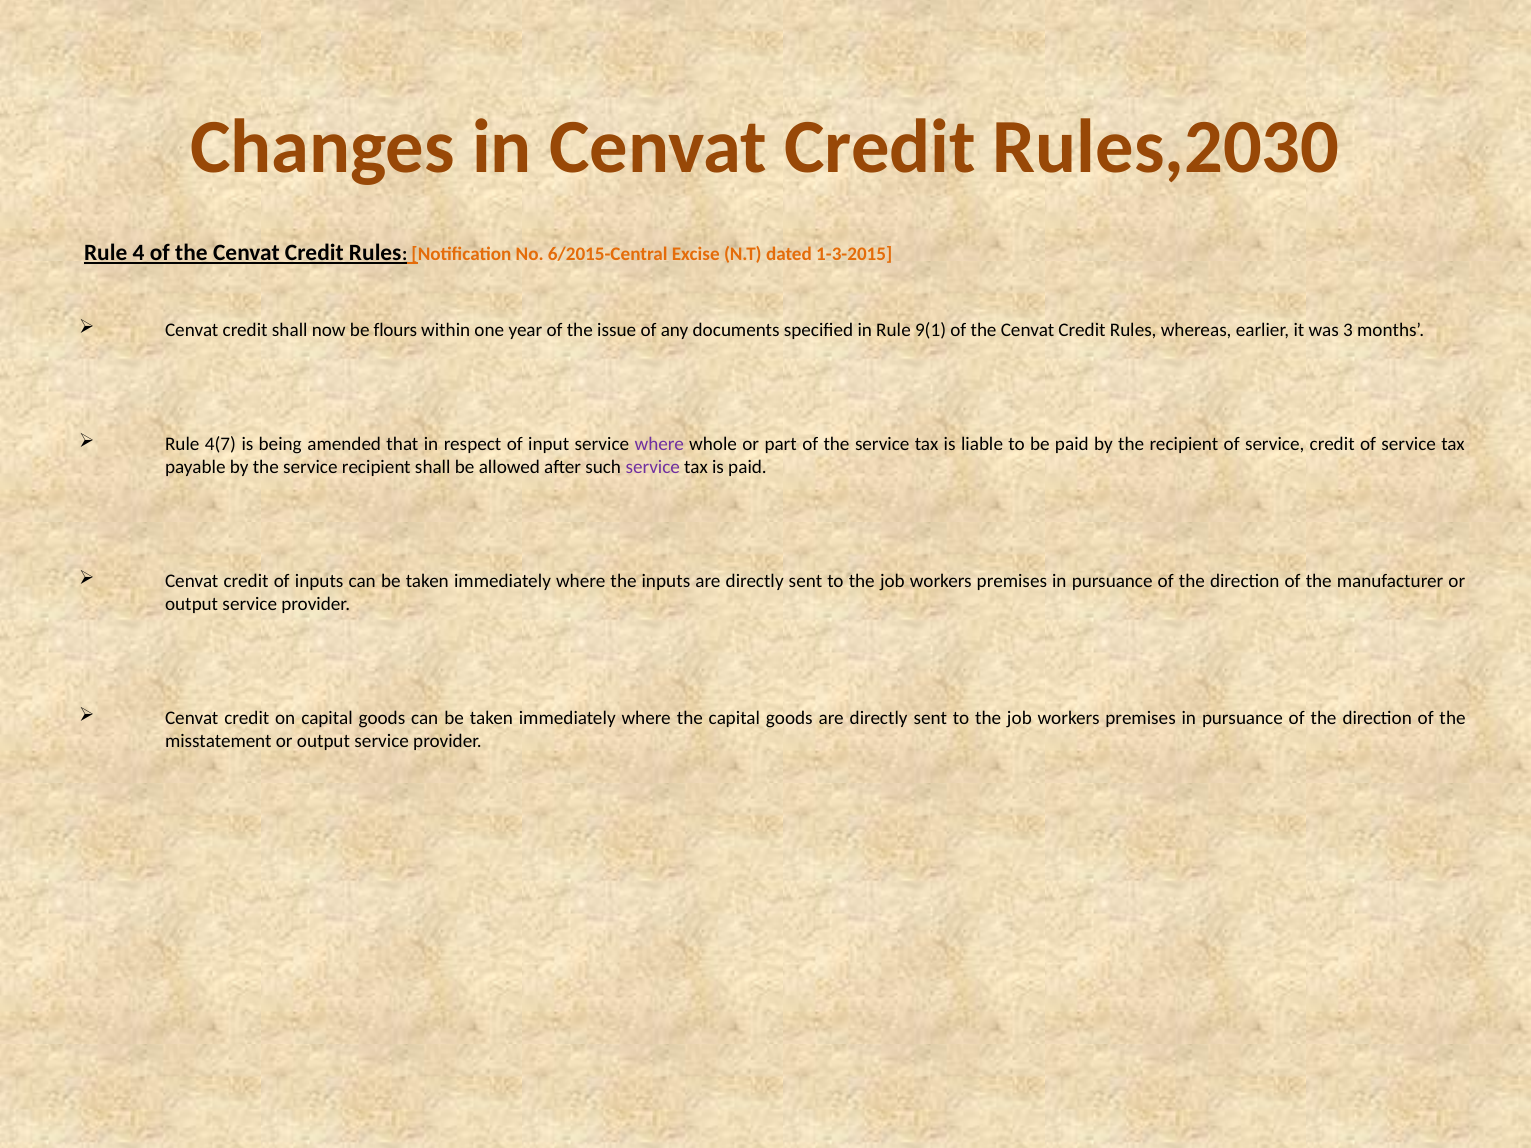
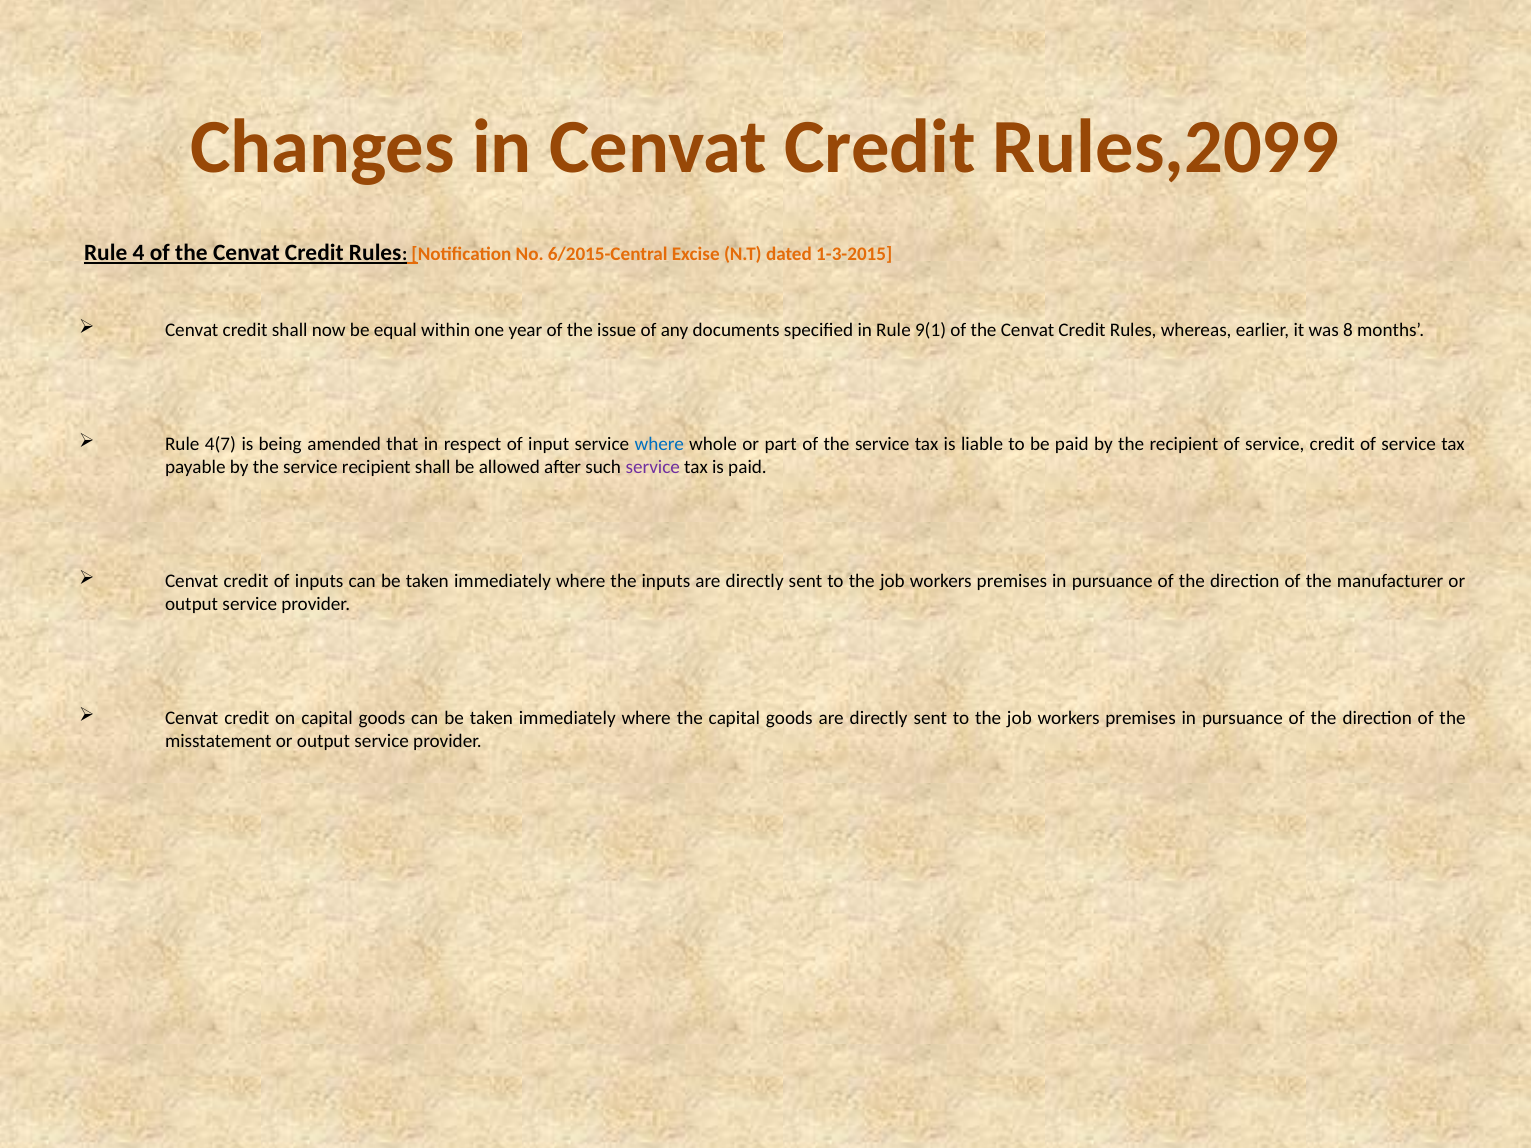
Rules,2030: Rules,2030 -> Rules,2099
flours: flours -> equal
3: 3 -> 8
where at (659, 444) colour: purple -> blue
